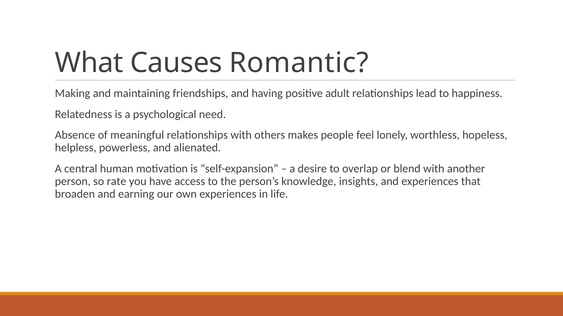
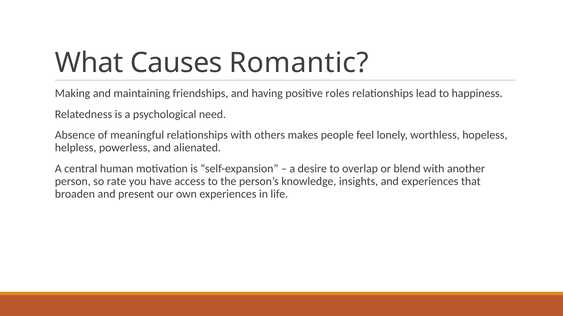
adult: adult -> roles
earning: earning -> present
